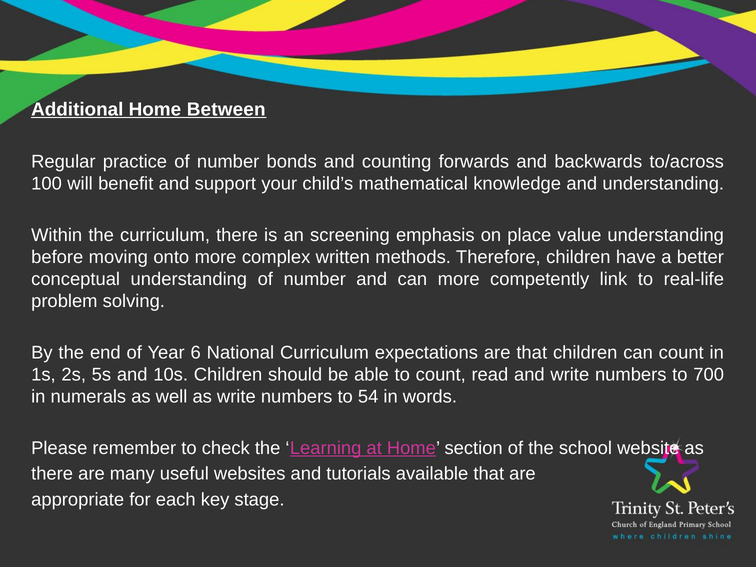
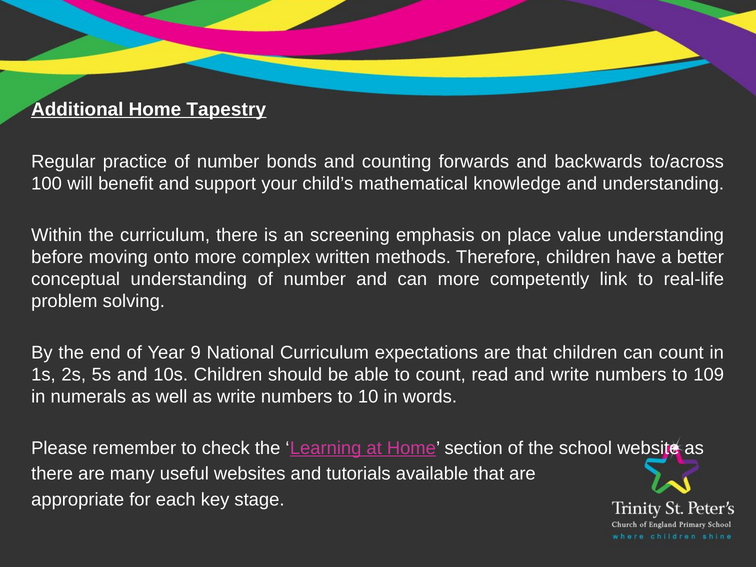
Between: Between -> Tapestry
6: 6 -> 9
700: 700 -> 109
54: 54 -> 10
